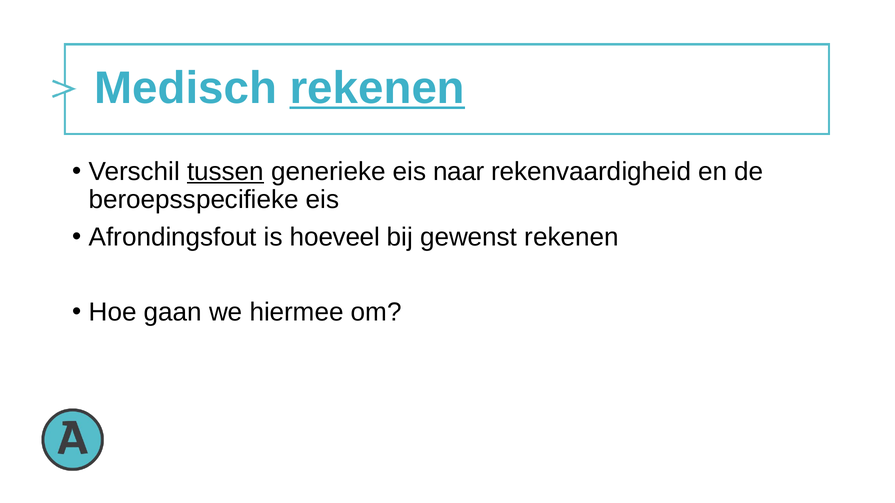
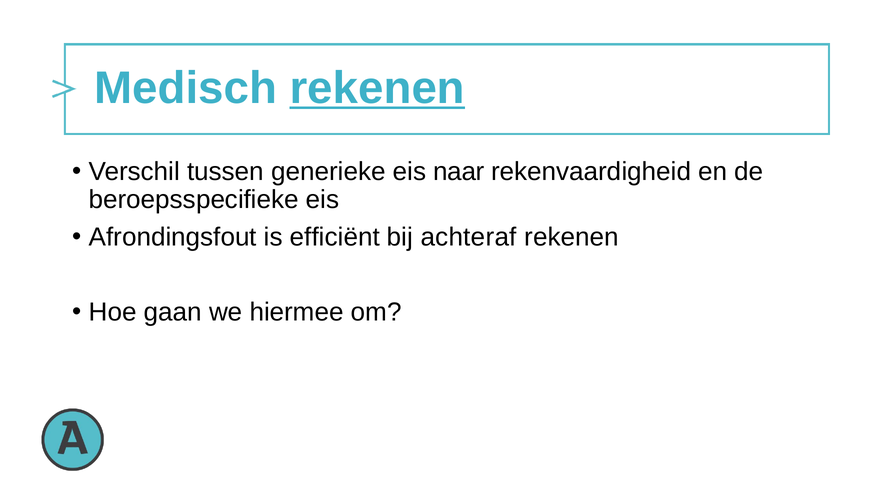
tussen underline: present -> none
hoeveel: hoeveel -> efficiënt
gewenst: gewenst -> achteraf
